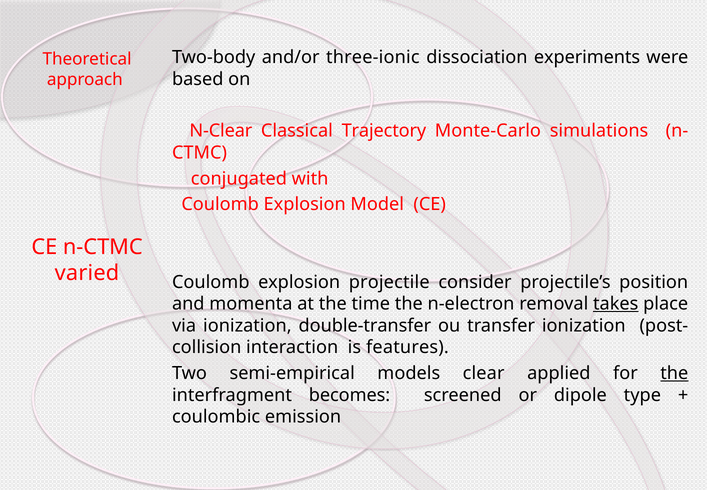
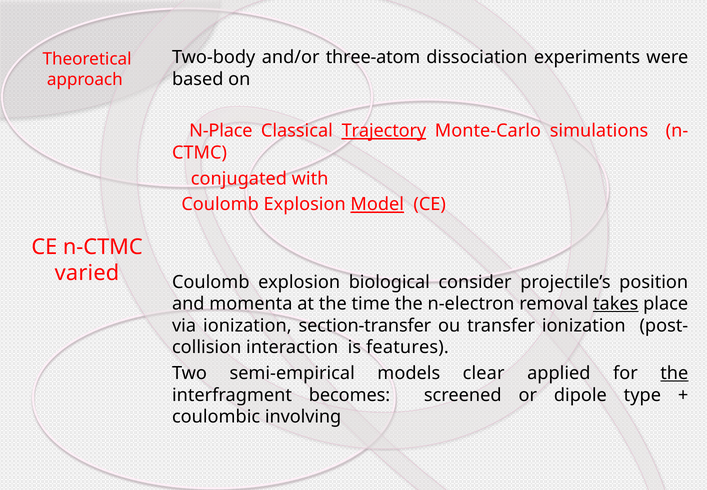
three-ionic: three-ionic -> three-atom
N-Clear: N-Clear -> N-Place
Trajectory underline: none -> present
Model underline: none -> present
projectile: projectile -> biological
double-transfer: double-transfer -> section-transfer
emission: emission -> involving
